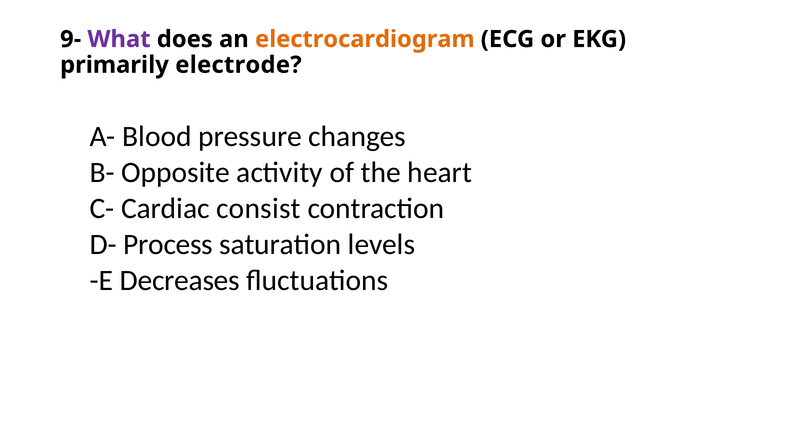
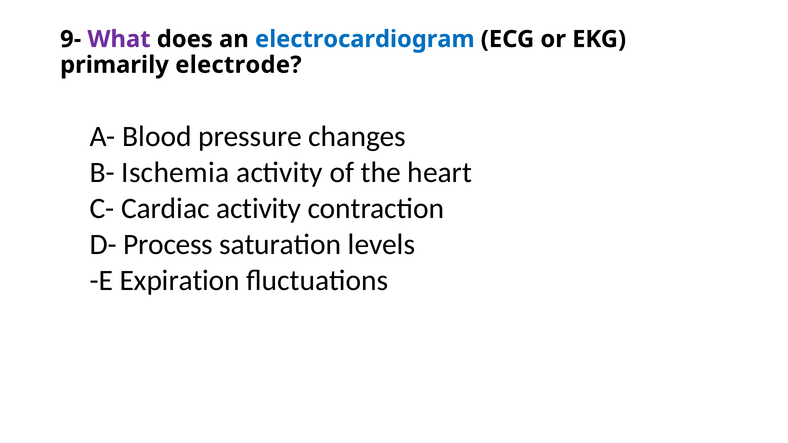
electrocardiogram colour: orange -> blue
Opposite: Opposite -> Ischemia
Cardiac consist: consist -> activity
Decreases: Decreases -> Expiration
